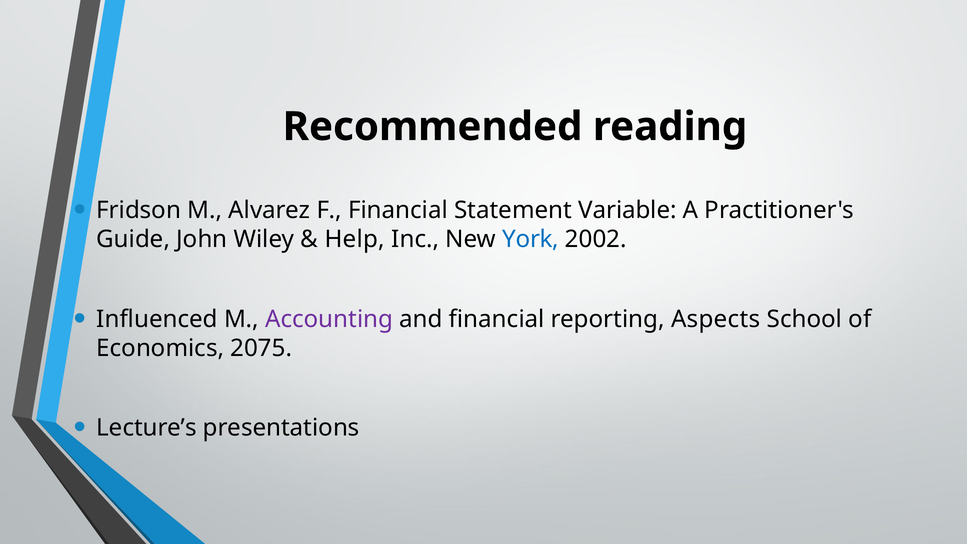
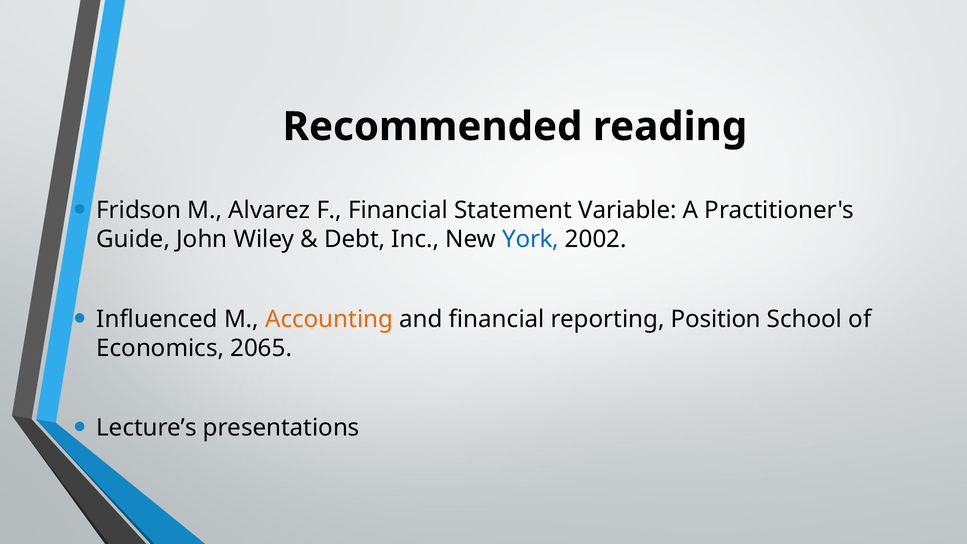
Help: Help -> Debt
Accounting colour: purple -> orange
Aspects: Aspects -> Position
2075: 2075 -> 2065
